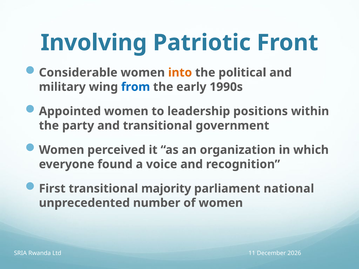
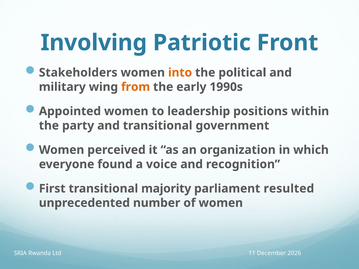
Considerable: Considerable -> Stakeholders
from colour: blue -> orange
national: national -> resulted
